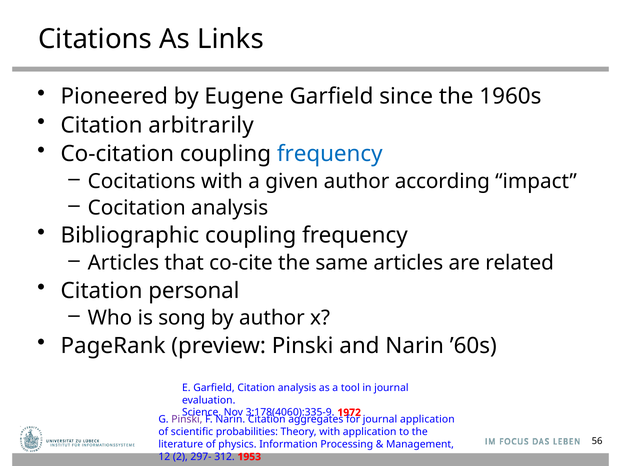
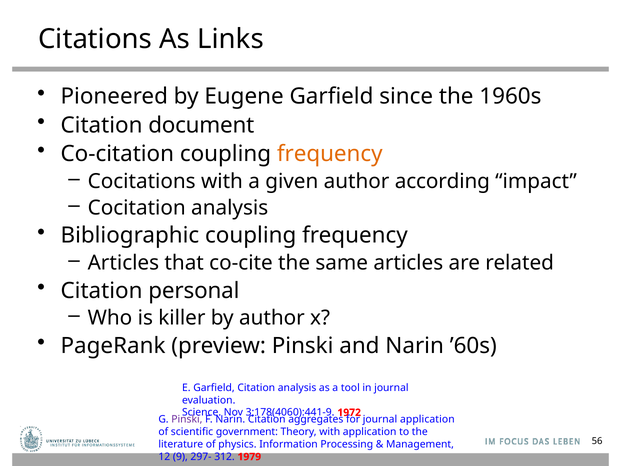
arbitrarily: arbitrarily -> document
frequency at (330, 154) colour: blue -> orange
song: song -> killer
3;178(4060):335-9: 3;178(4060):335-9 -> 3;178(4060):441-9
probabilities: probabilities -> government
2: 2 -> 9
1953: 1953 -> 1979
